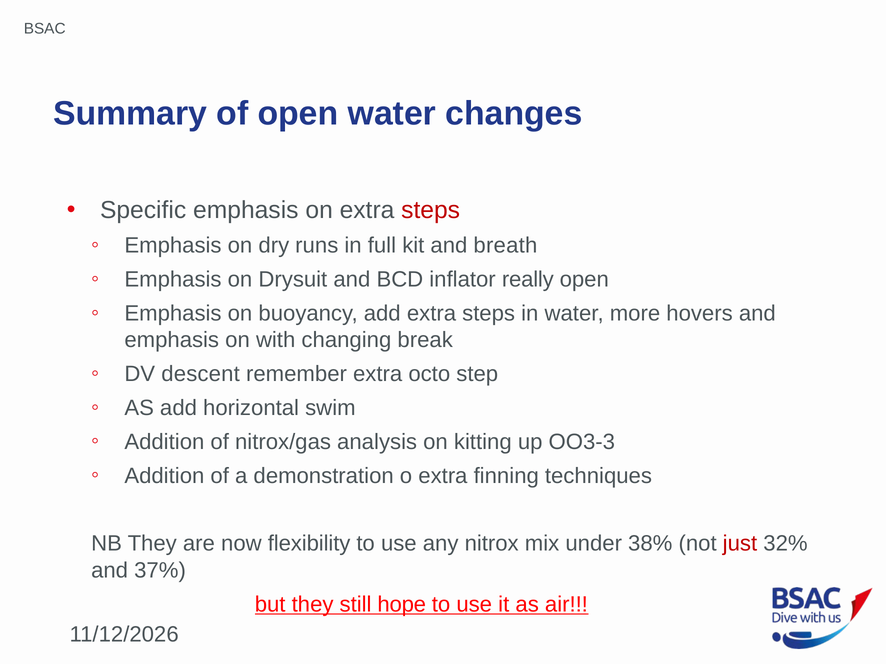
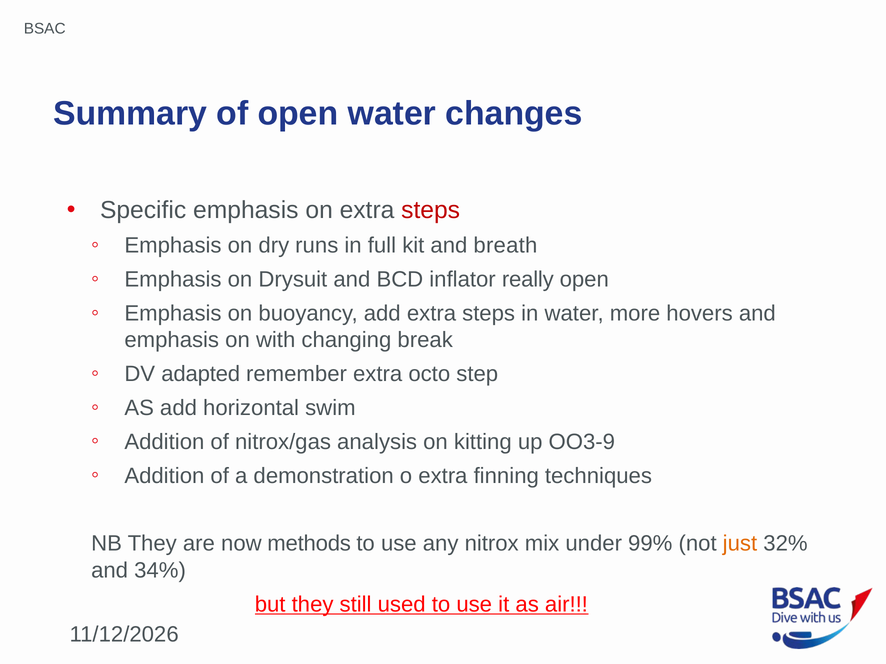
descent: descent -> adapted
OO3-3: OO3-3 -> OO3-9
flexibility: flexibility -> methods
38%: 38% -> 99%
just colour: red -> orange
37%: 37% -> 34%
hope: hope -> used
